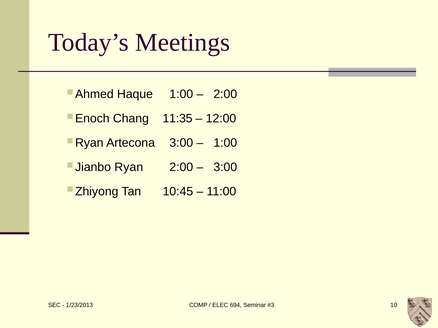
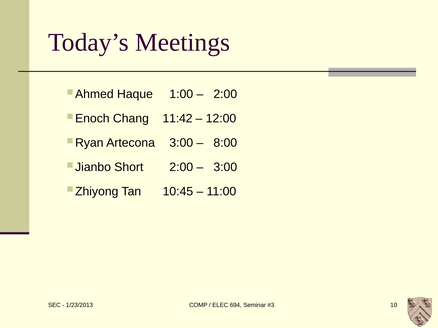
11:35: 11:35 -> 11:42
1:00 at (225, 143): 1:00 -> 8:00
Ryan: Ryan -> Short
